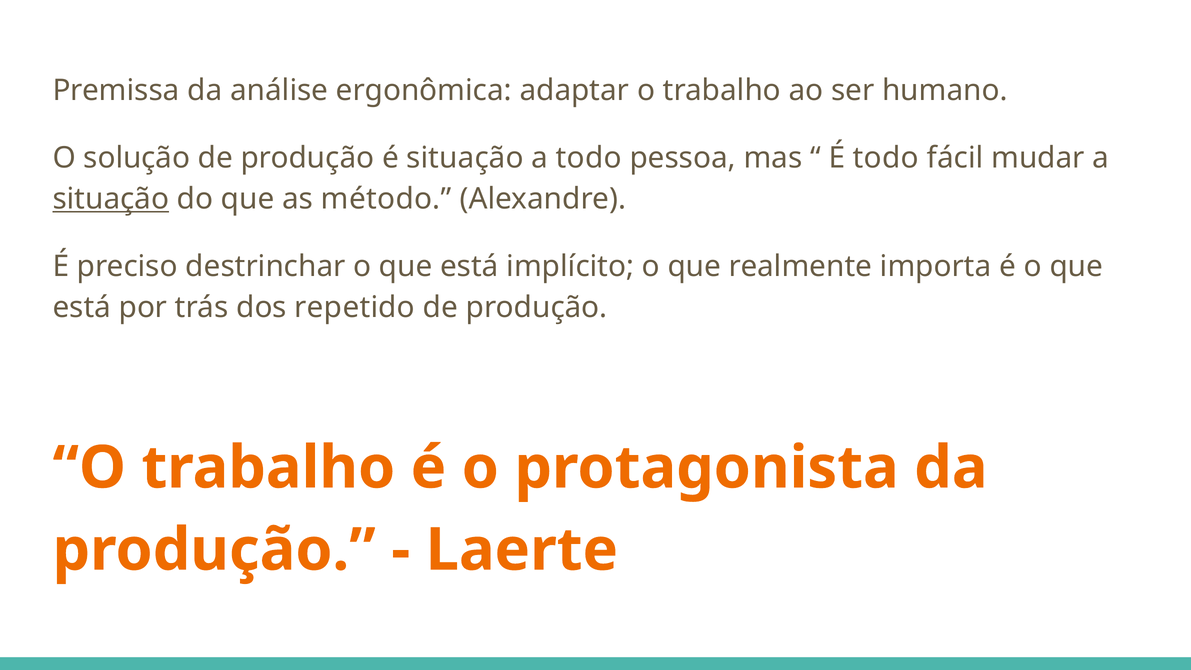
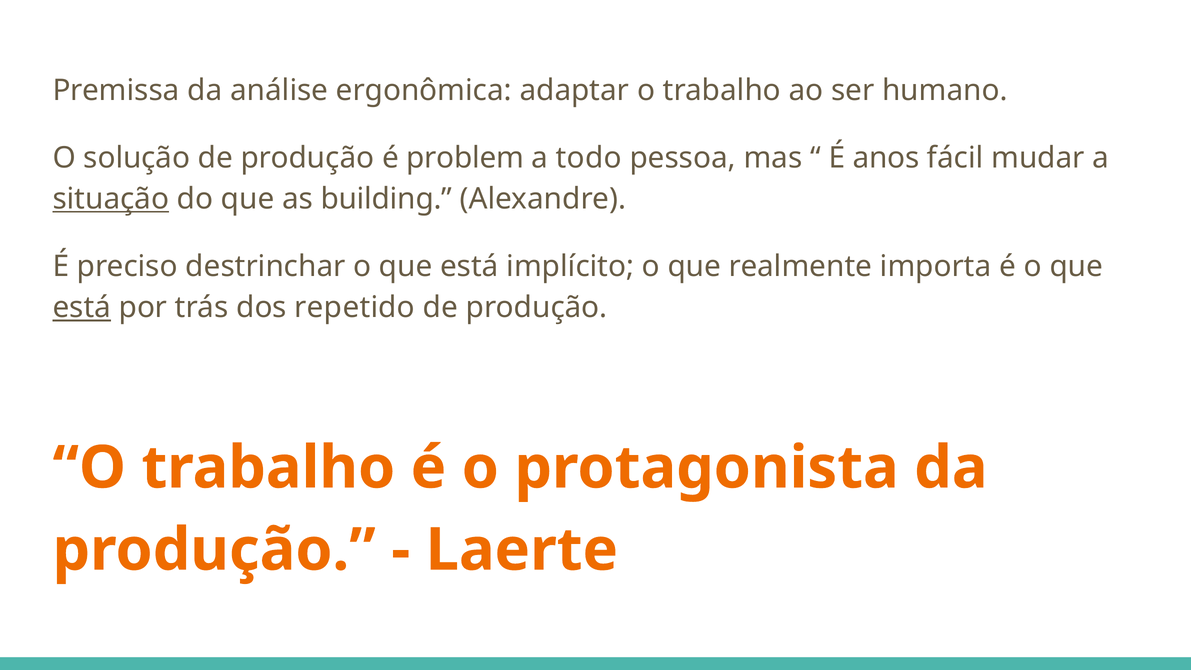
é situação: situação -> problem
É todo: todo -> anos
método: método -> building
está at (82, 308) underline: none -> present
